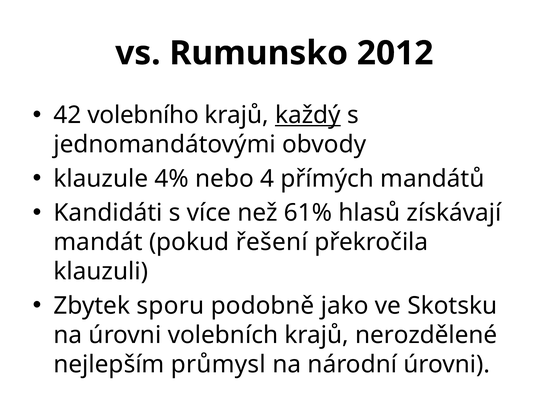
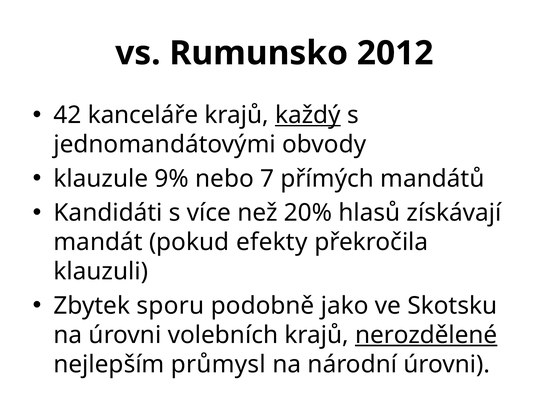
volebního: volebního -> kanceláře
4%: 4% -> 9%
4: 4 -> 7
61%: 61% -> 20%
řešení: řešení -> efekty
nerozdělené underline: none -> present
